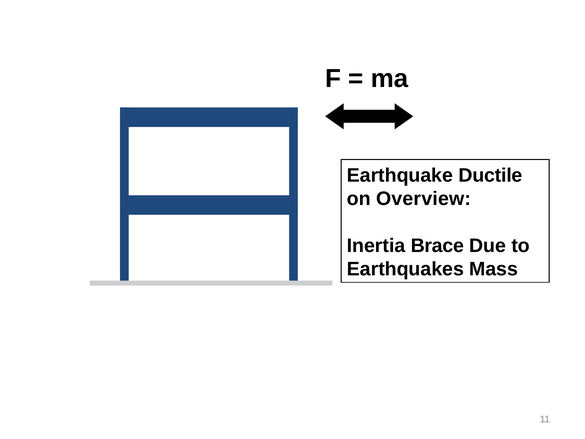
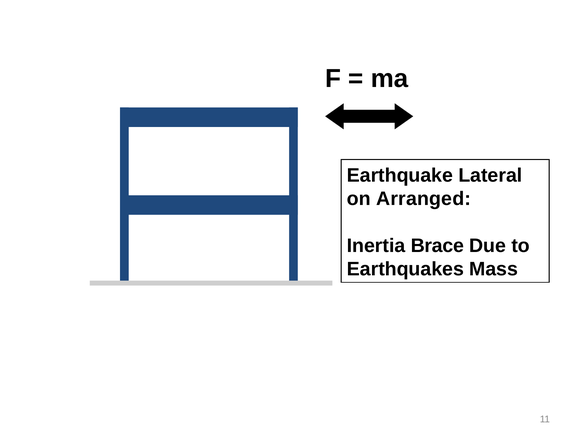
Ductile: Ductile -> Lateral
Overview: Overview -> Arranged
